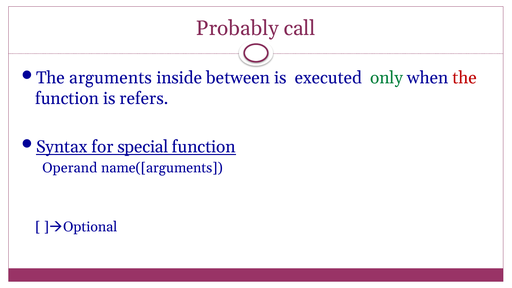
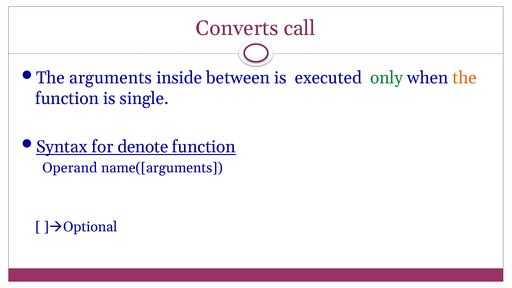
Probably: Probably -> Converts
the at (465, 78) colour: red -> orange
refers: refers -> single
special: special -> denote
